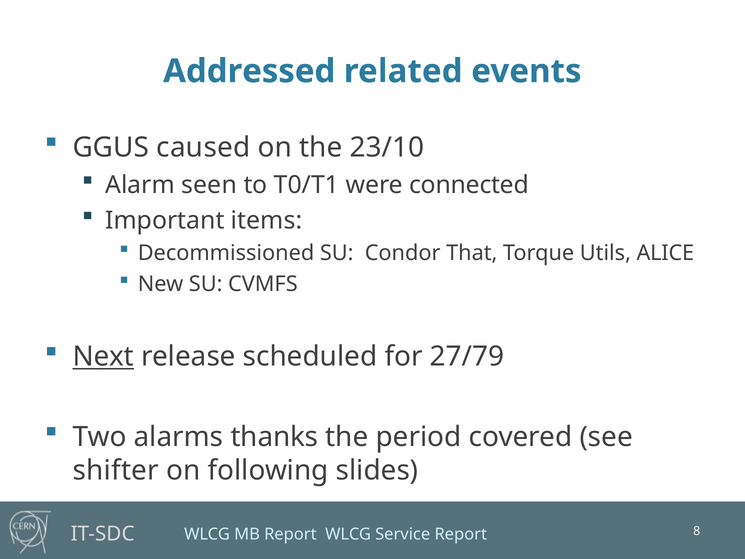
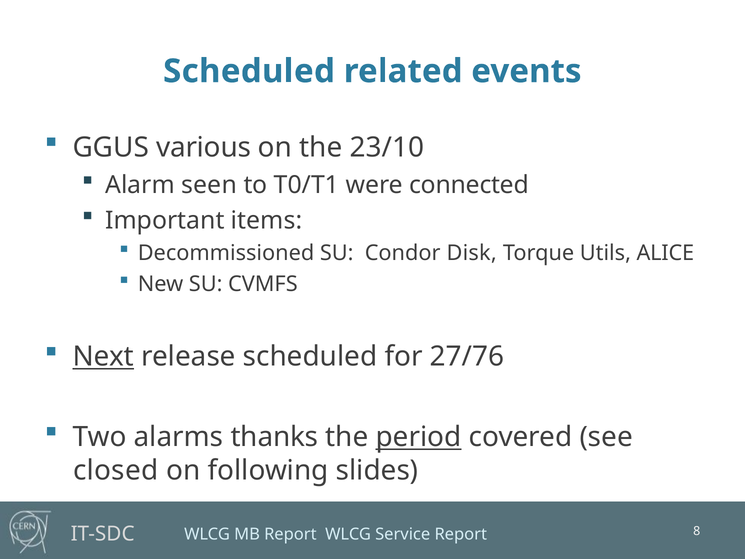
Addressed at (249, 71): Addressed -> Scheduled
caused: caused -> various
That: That -> Disk
27/79: 27/79 -> 27/76
period underline: none -> present
shifter: shifter -> closed
